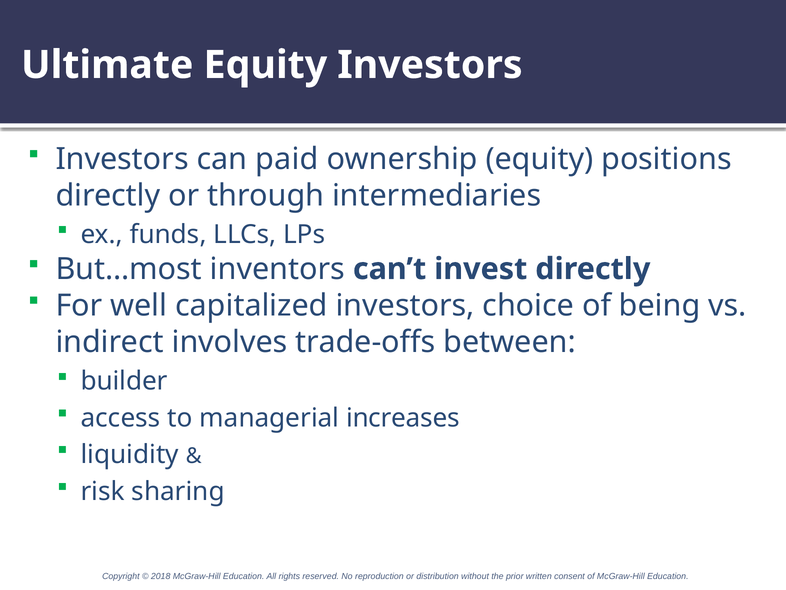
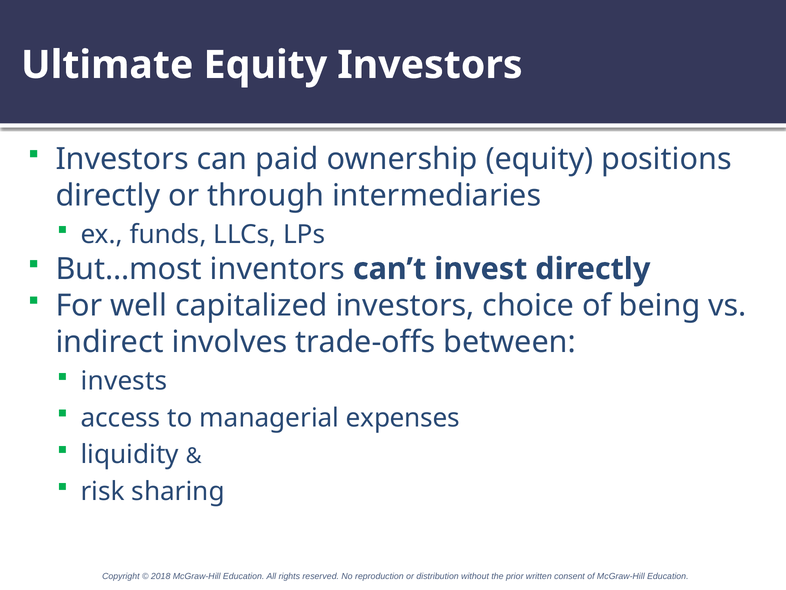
builder: builder -> invests
increases: increases -> expenses
